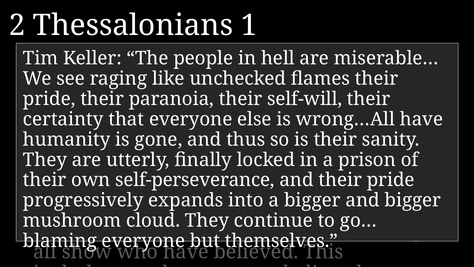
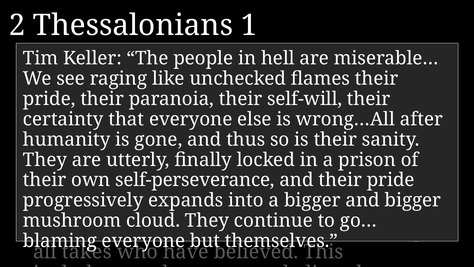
have at (422, 119): have -> after
show: show -> takes
